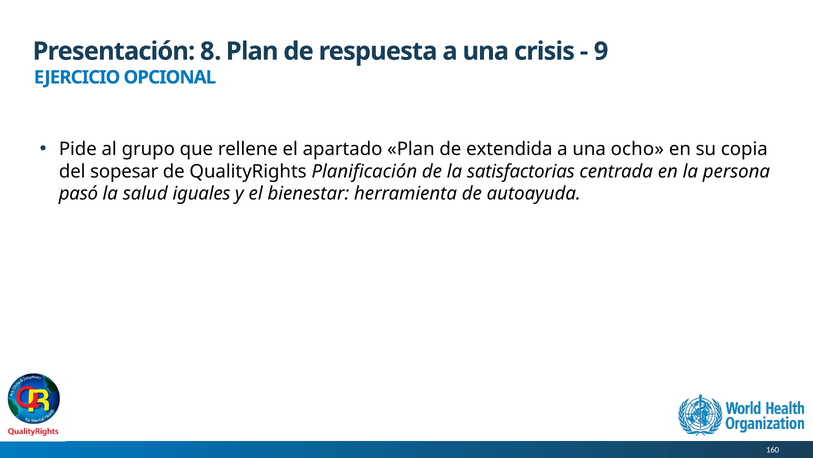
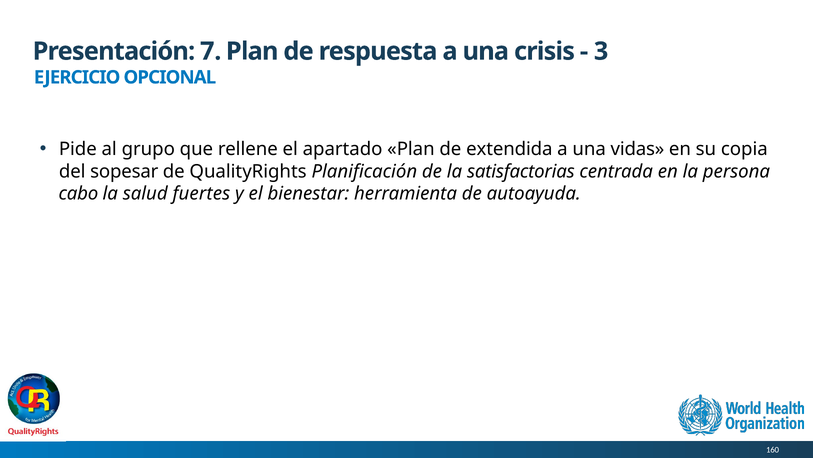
8: 8 -> 7
9: 9 -> 3
ocho: ocho -> vidas
pasó: pasó -> cabo
iguales: iguales -> fuertes
